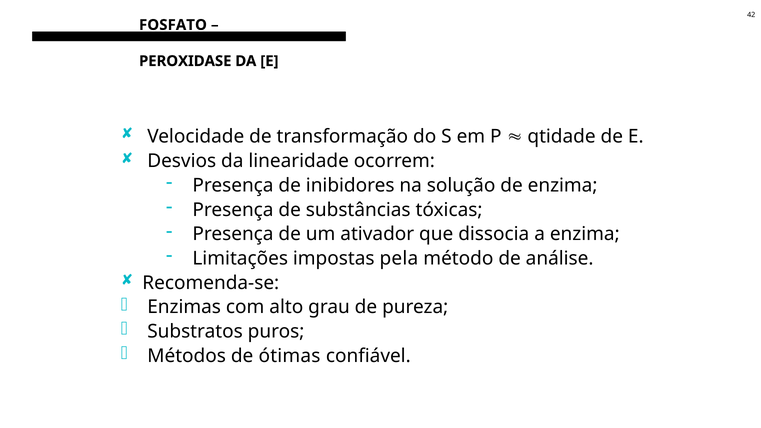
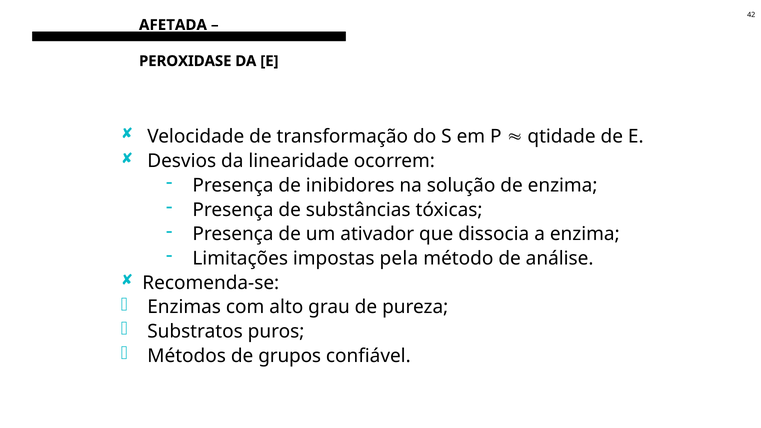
FOSFATO: FOSFATO -> AFETADA
ótimas: ótimas -> grupos
